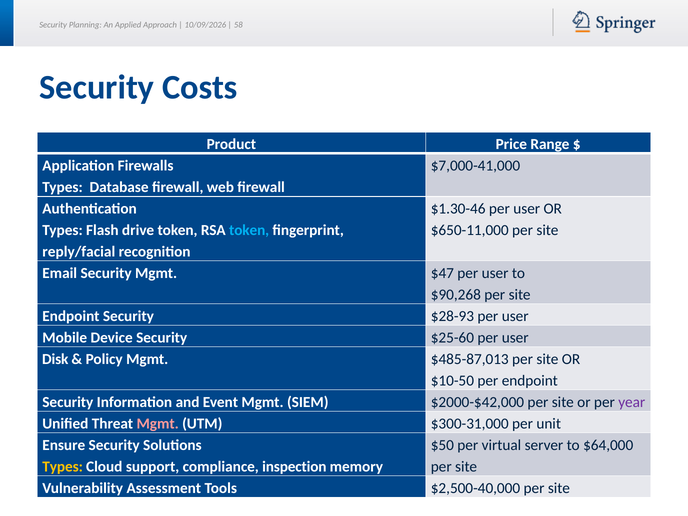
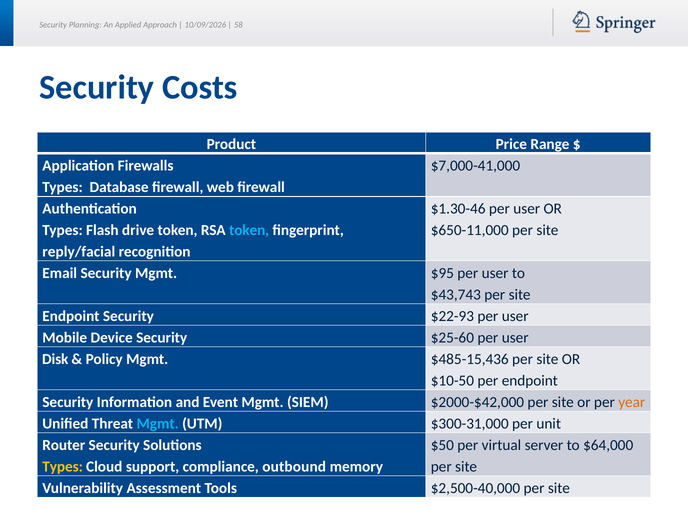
$47: $47 -> $95
$90,268: $90,268 -> $43,743
$28-93: $28-93 -> $22-93
$485-87,013: $485-87,013 -> $485-15,436
year colour: purple -> orange
Mgmt at (158, 424) colour: pink -> light blue
Ensure: Ensure -> Router
inspection: inspection -> outbound
